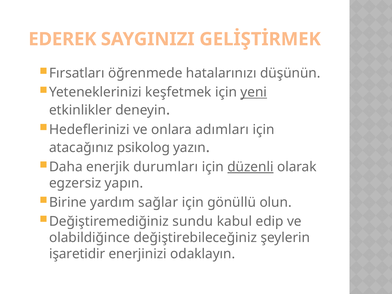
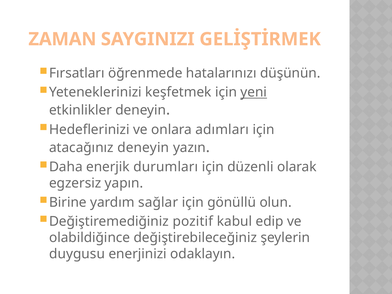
EDEREK: EDEREK -> ZAMAN
atacağınız psikolog: psikolog -> deneyin
düzenli underline: present -> none
sundu: sundu -> pozitif
işaretidir: işaretidir -> duygusu
